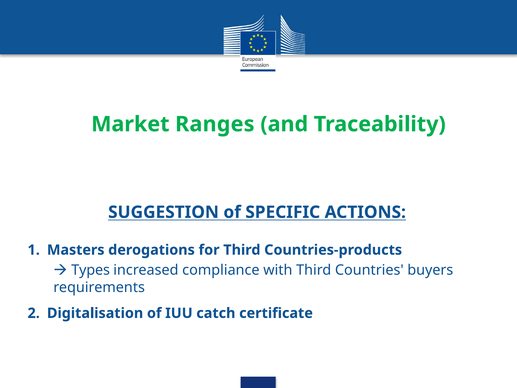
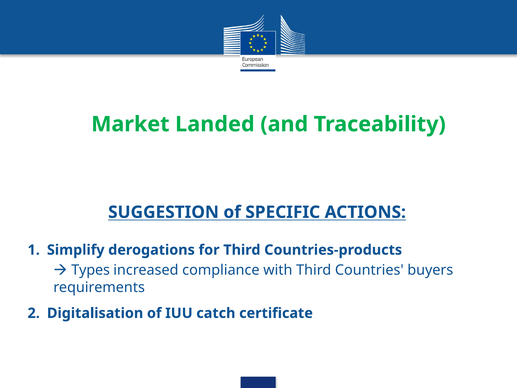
Ranges: Ranges -> Landed
Masters: Masters -> Simplify
